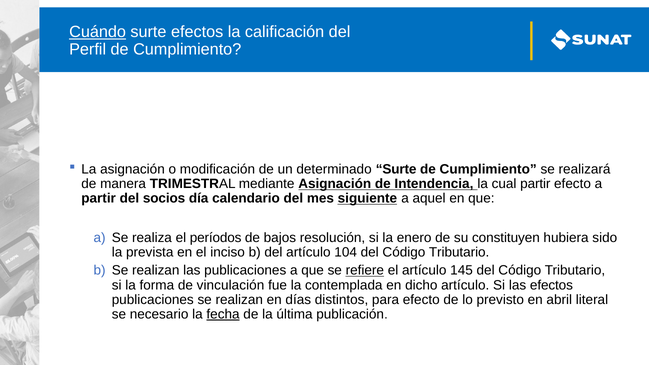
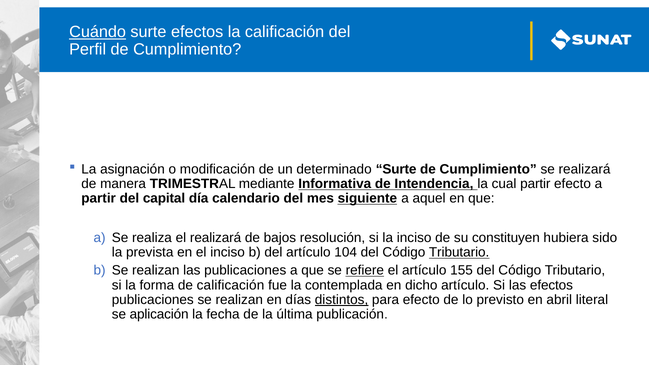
mediante Asignación: Asignación -> Informativa
socios: socios -> capital
el períodos: períodos -> realizará
la enero: enero -> inciso
Tributario at (459, 252) underline: none -> present
145: 145 -> 155
de vinculación: vinculación -> calificación
distintos underline: none -> present
necesario: necesario -> aplicación
fecha underline: present -> none
